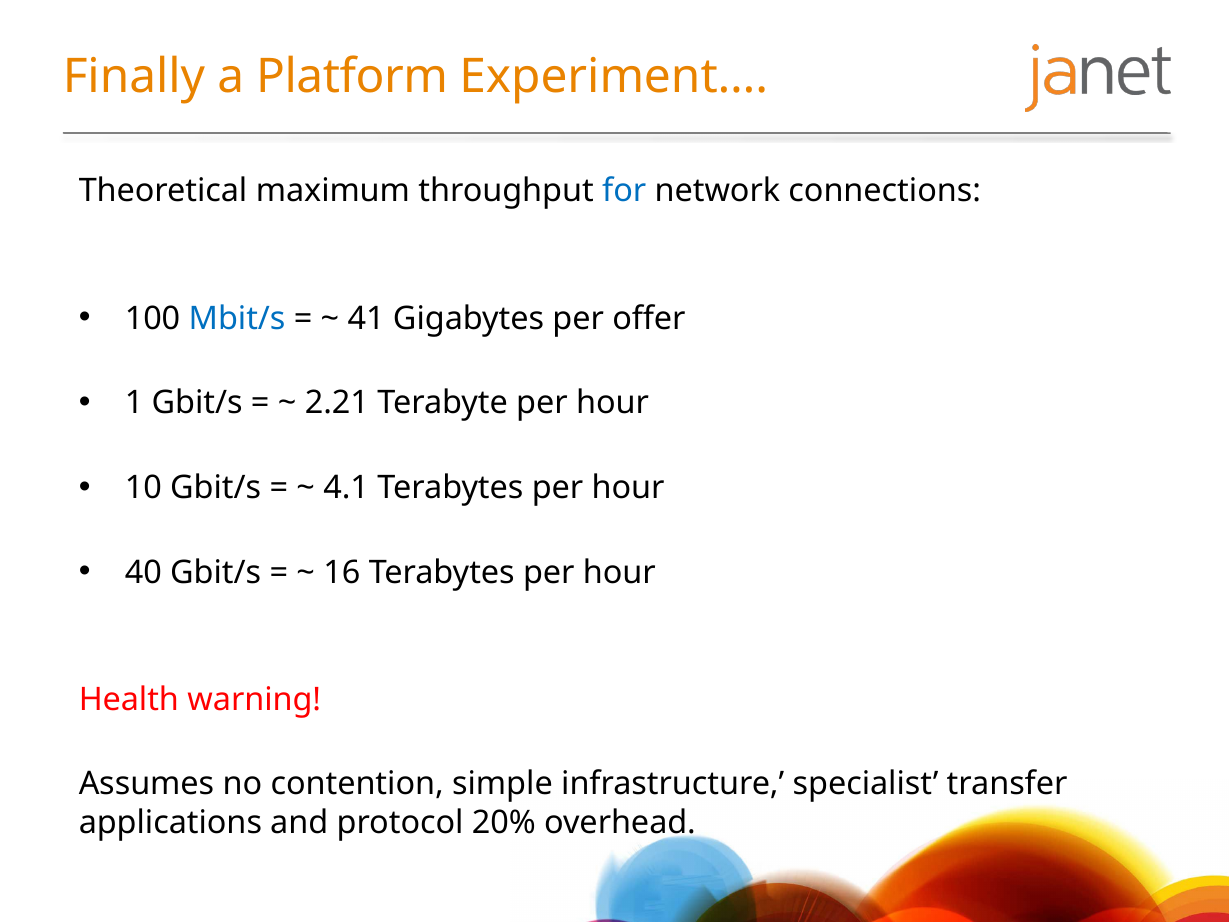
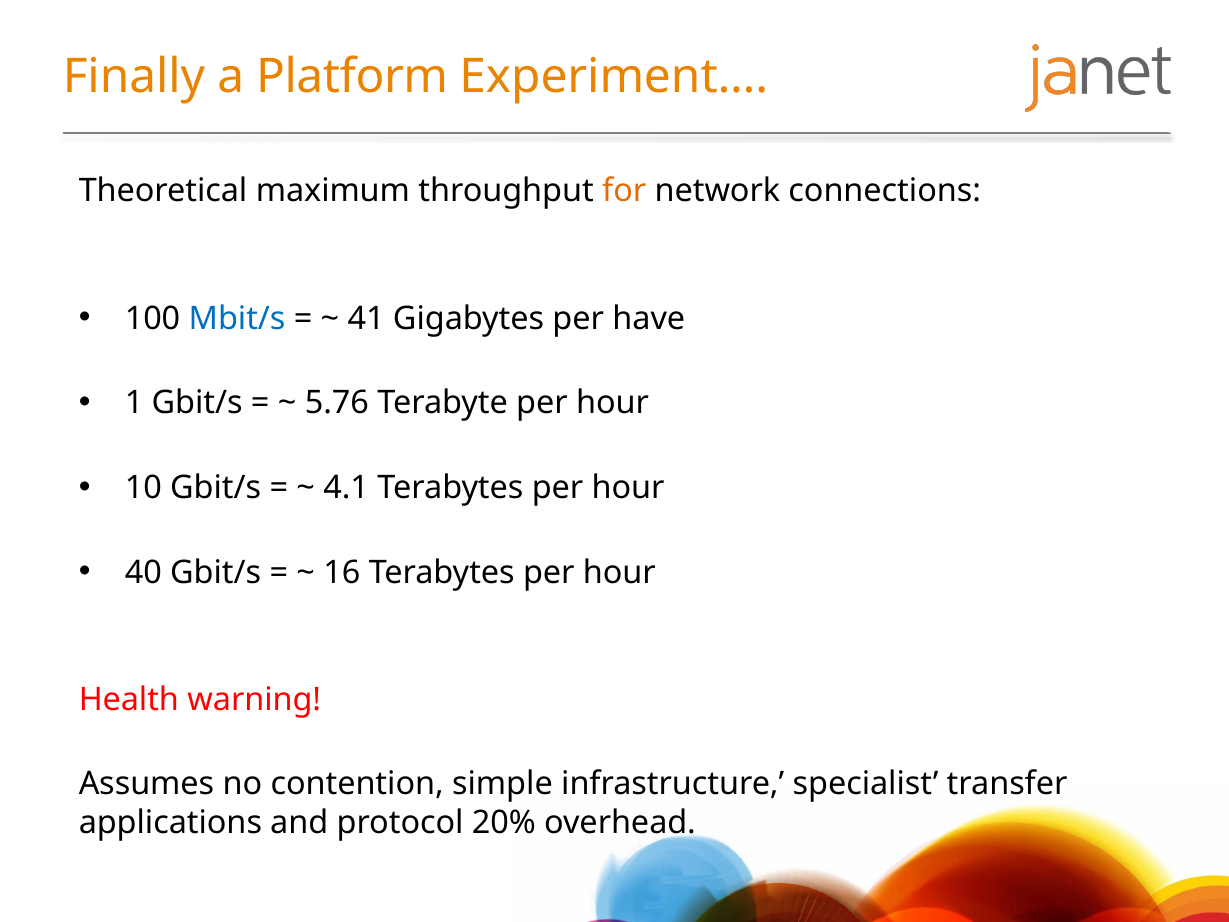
for colour: blue -> orange
offer: offer -> have
2.21: 2.21 -> 5.76
